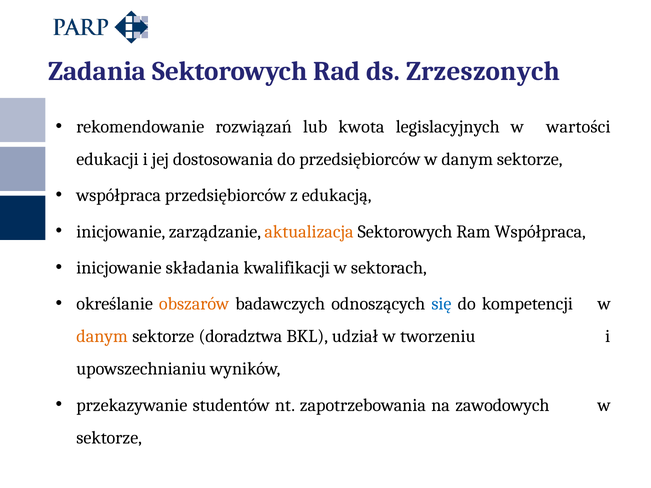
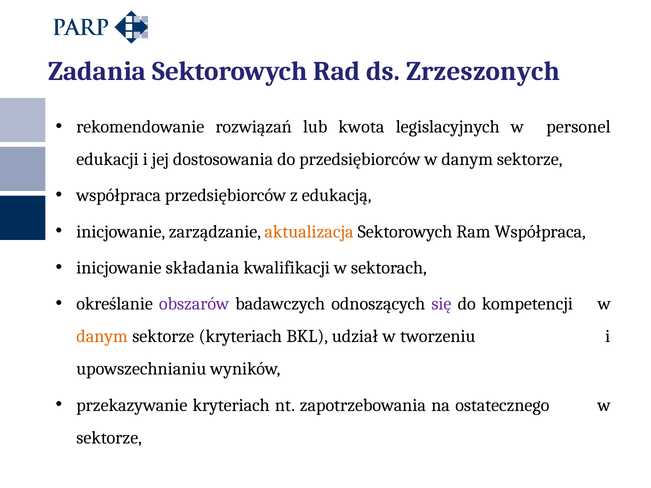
wartości: wartości -> personel
obszarów colour: orange -> purple
się colour: blue -> purple
sektorze doradztwa: doradztwa -> kryteriach
przekazywanie studentów: studentów -> kryteriach
zawodowych: zawodowych -> ostatecznego
